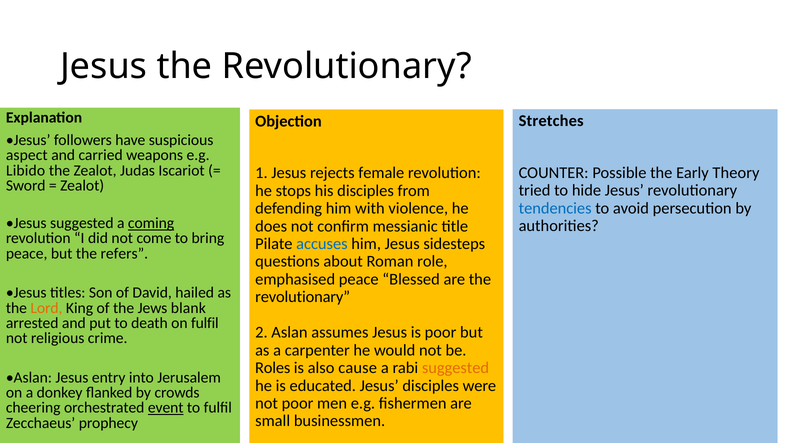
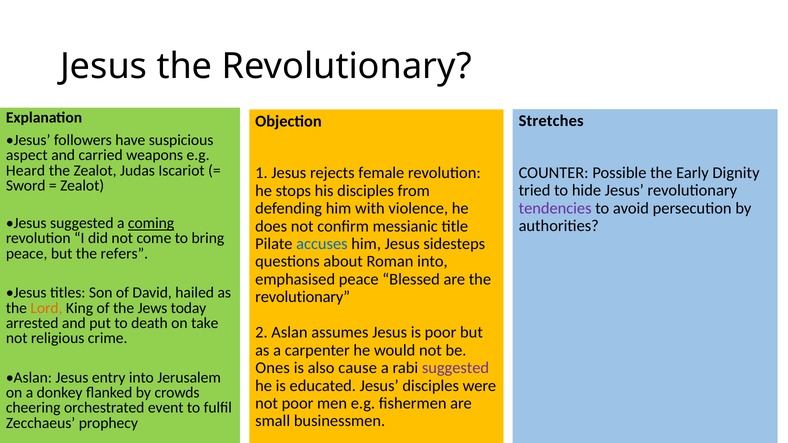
Libido: Libido -> Heard
Theory: Theory -> Dignity
tendencies colour: blue -> purple
Roman role: role -> into
blank: blank -> today
on fulfil: fulfil -> take
Roles: Roles -> Ones
suggested at (455, 368) colour: orange -> purple
event underline: present -> none
